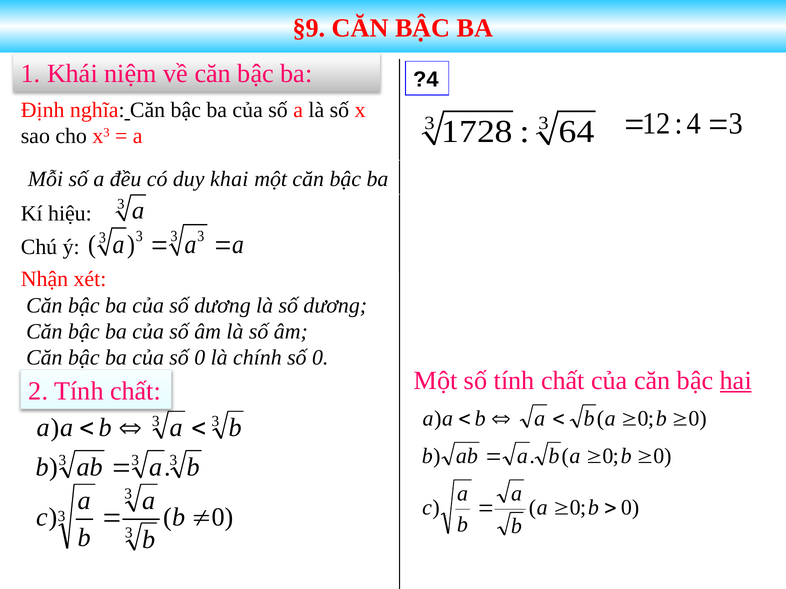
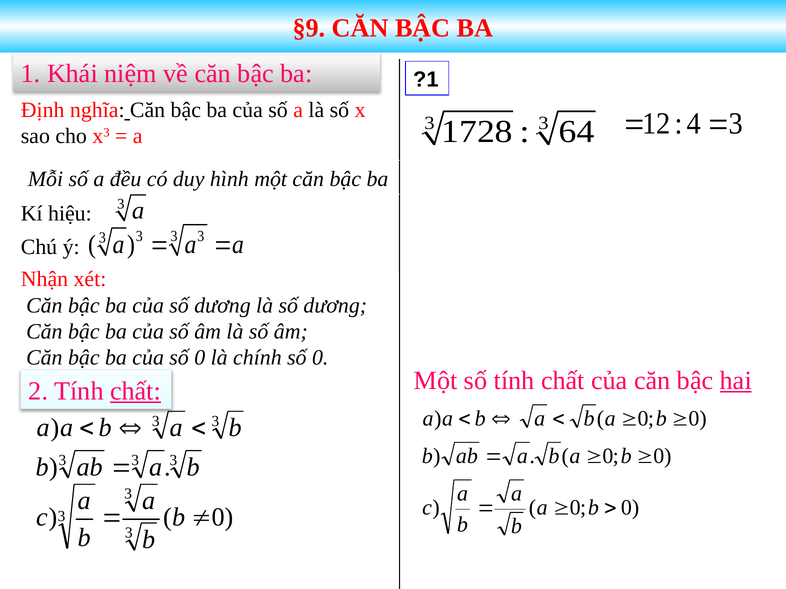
?4: ?4 -> ?1
khai: khai -> hình
chất at (136, 391) underline: none -> present
